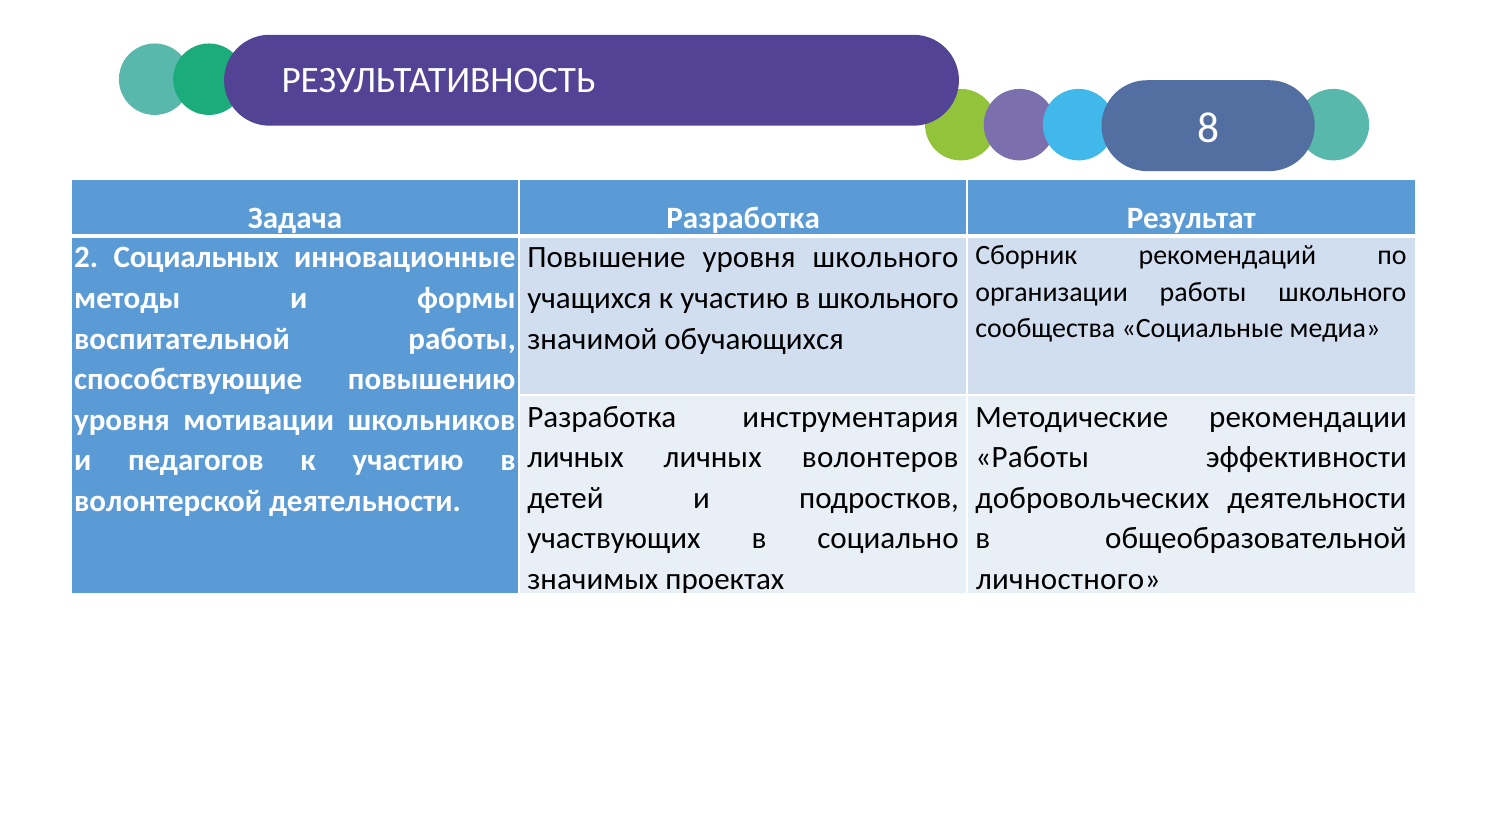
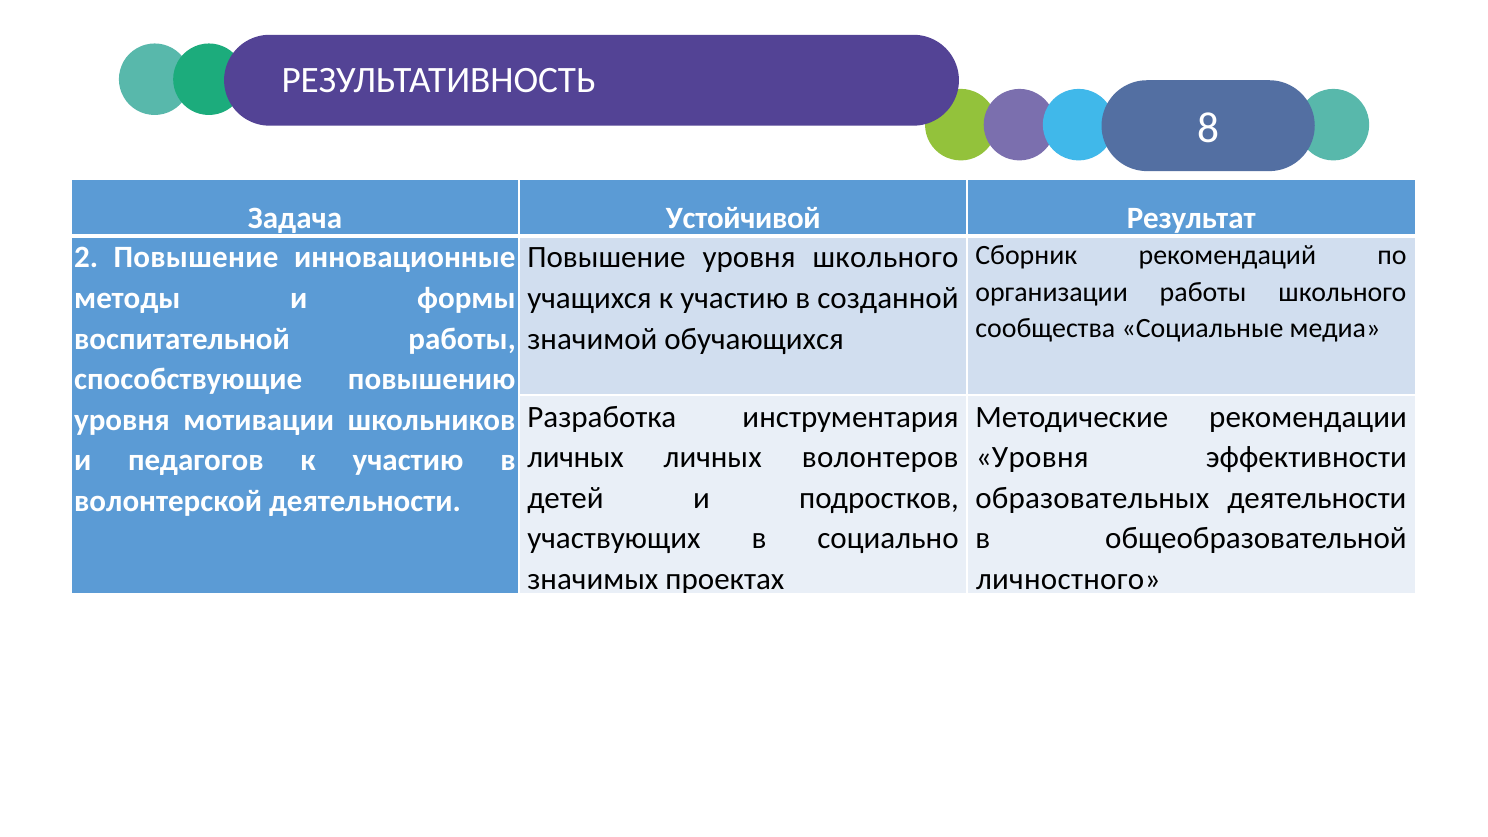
Задача Разработка: Разработка -> Устойчивой
2 Социальных: Социальных -> Повышение
в школьного: школьного -> созданной
Работы at (1032, 458): Работы -> Уровня
добровольческих: добровольческих -> образовательных
